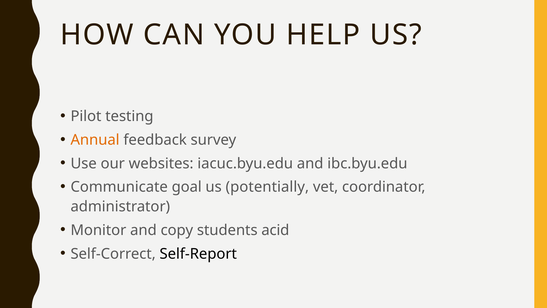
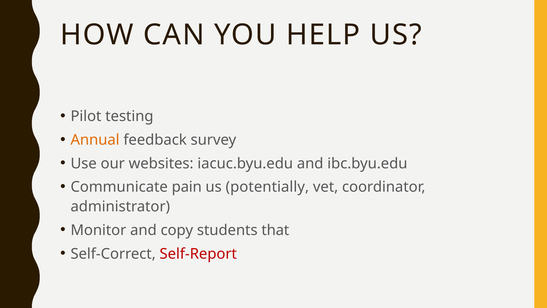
goal: goal -> pain
acid: acid -> that
Self-Report colour: black -> red
